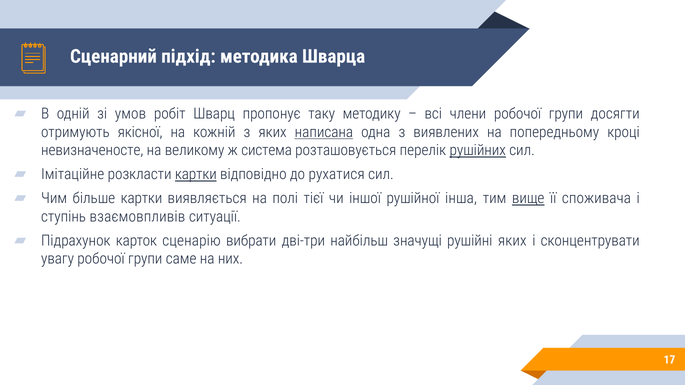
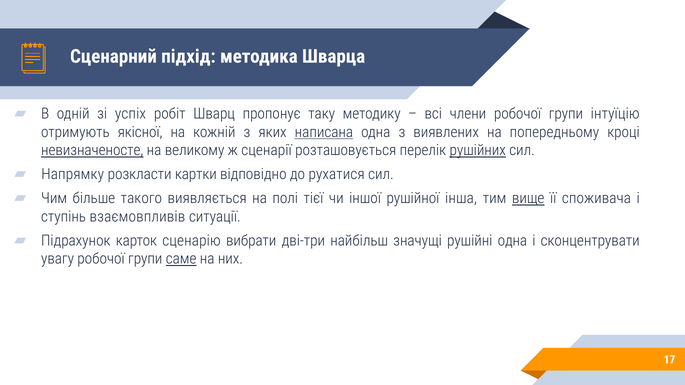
умов: умов -> успіх
досягти: досягти -> інтуїцію
невизначеносте underline: none -> present
система: система -> сценарії
Імітаційне: Імітаційне -> Напрямку
картки at (196, 175) underline: present -> none
більше картки: картки -> такого
рушійні яких: яких -> одна
саме underline: none -> present
